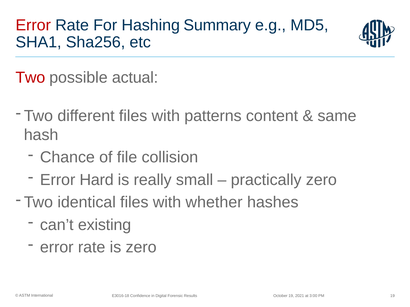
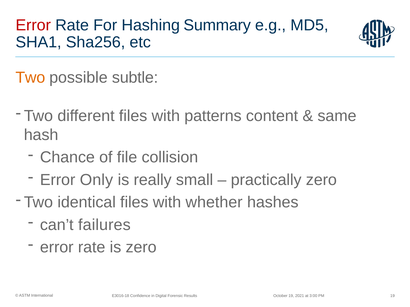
Two colour: red -> orange
actual: actual -> subtle
Hard: Hard -> Only
existing: existing -> failures
